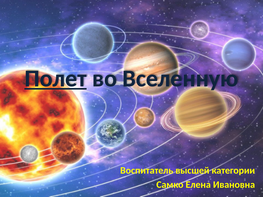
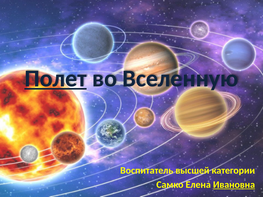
Ивановна underline: none -> present
